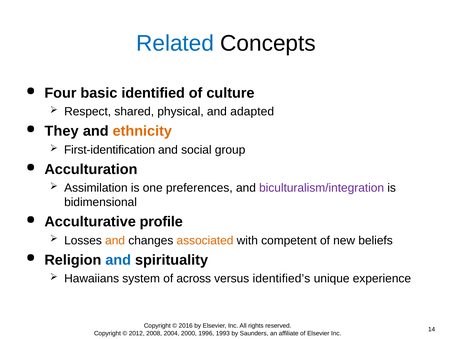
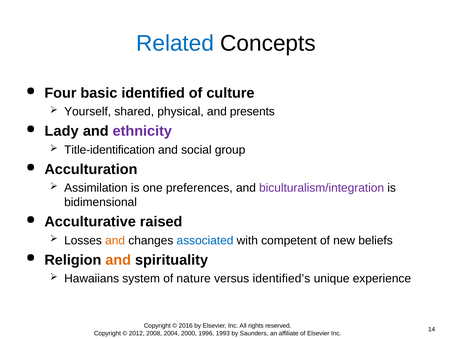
Respect: Respect -> Yourself
adapted: adapted -> presents
They: They -> Lady
ethnicity colour: orange -> purple
First-identification: First-identification -> Title-identification
profile: profile -> raised
associated colour: orange -> blue
and at (118, 260) colour: blue -> orange
across: across -> nature
